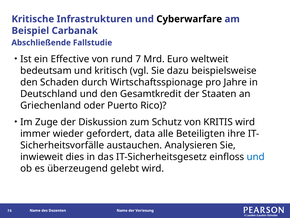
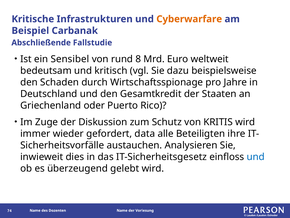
Cyberwarfare colour: black -> orange
Effective: Effective -> Sensibel
7: 7 -> 8
